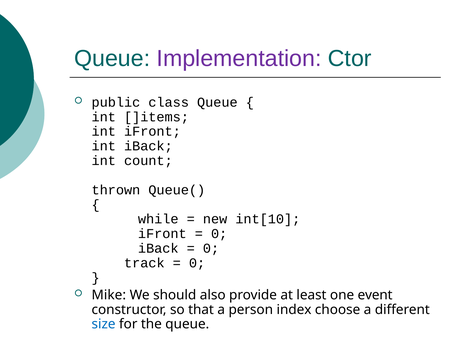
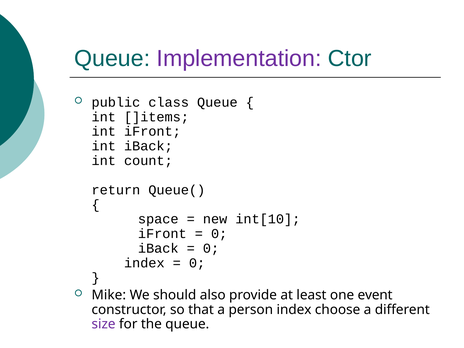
thrown: thrown -> return
while: while -> space
track at (144, 263): track -> index
size colour: blue -> purple
